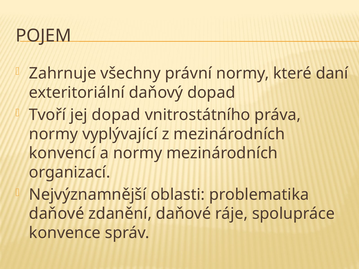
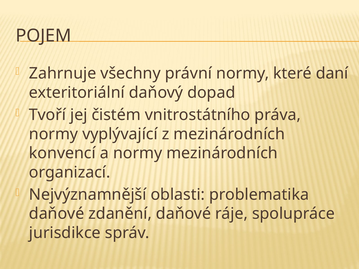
jej dopad: dopad -> čistém
konvence: konvence -> jurisdikce
